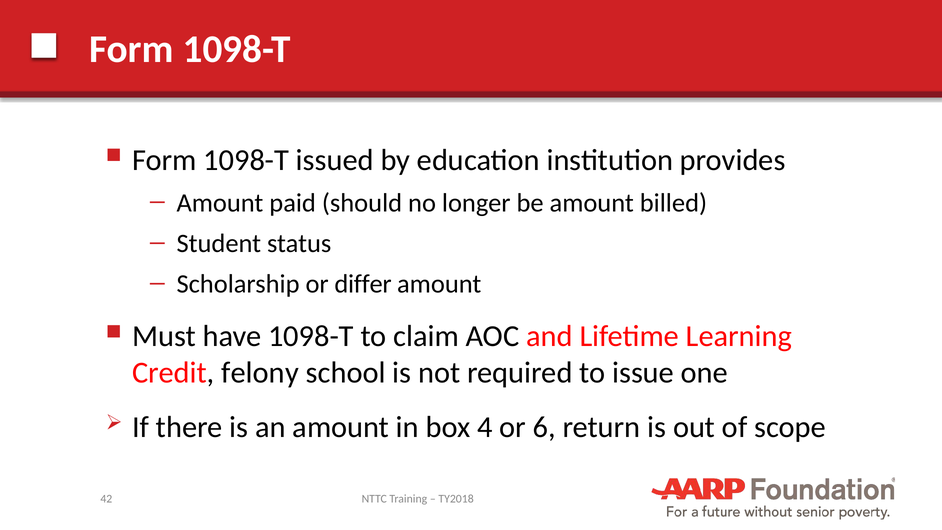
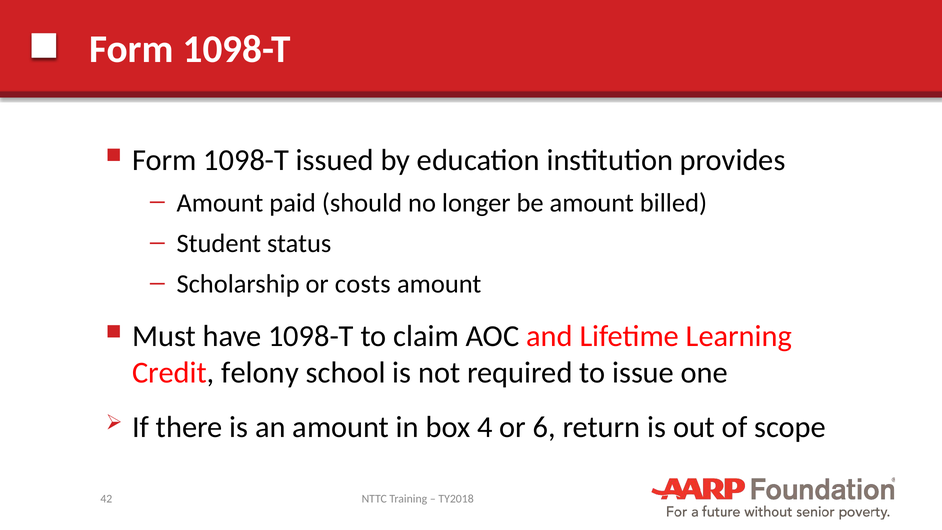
differ: differ -> costs
